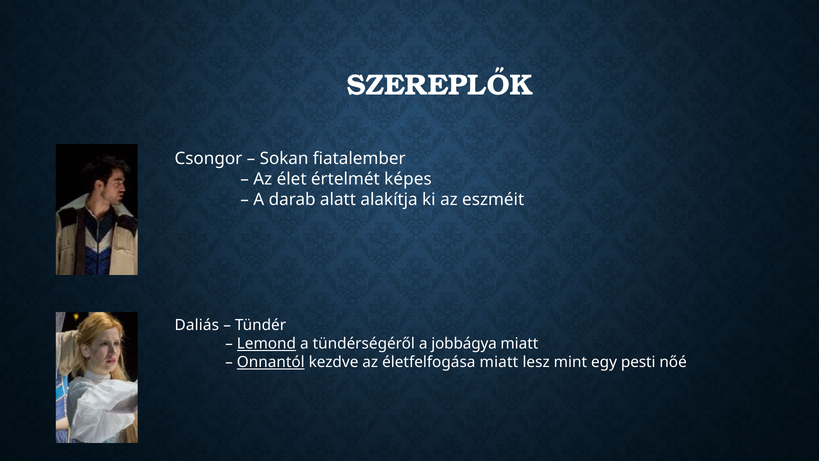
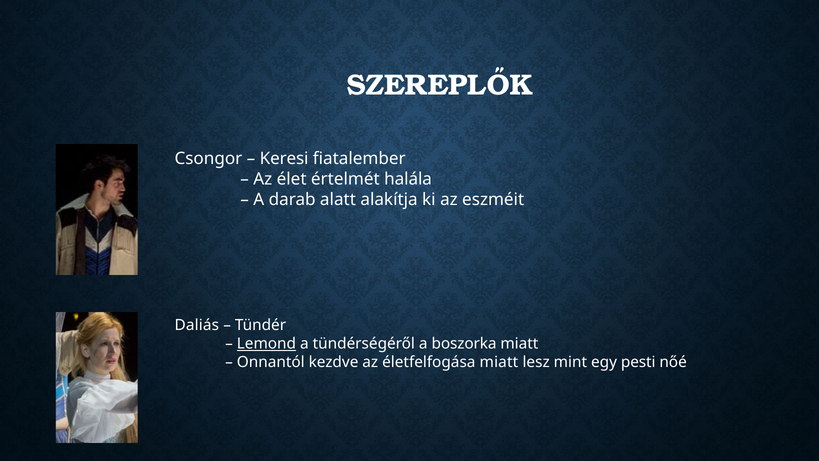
Sokan: Sokan -> Keresi
képes: képes -> halála
jobbágya: jobbágya -> boszorka
Onnantól underline: present -> none
